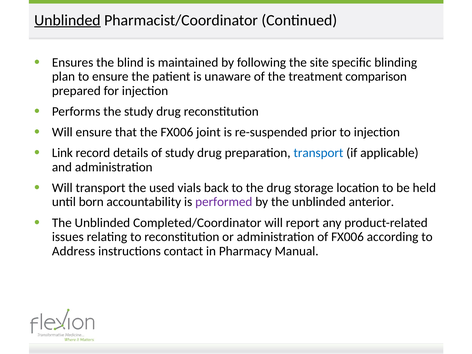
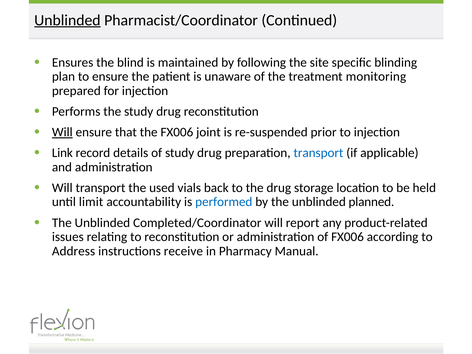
comparison: comparison -> monitoring
Will at (62, 132) underline: none -> present
born: born -> limit
performed colour: purple -> blue
anterior: anterior -> planned
contact: contact -> receive
